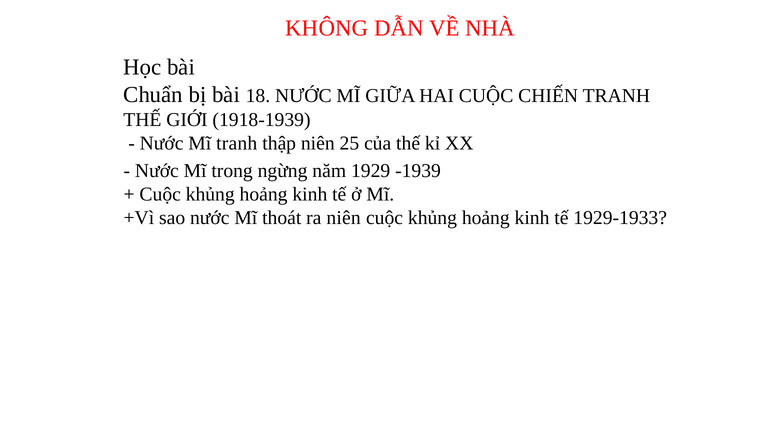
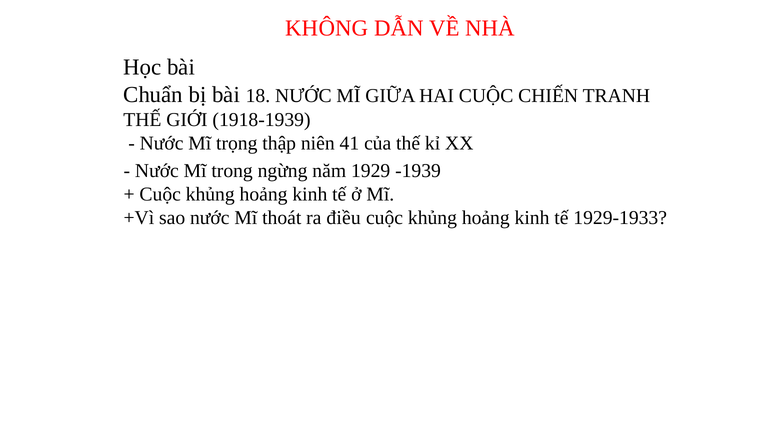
Mĩ tranh: tranh -> trọng
25: 25 -> 41
ra niên: niên -> điều
